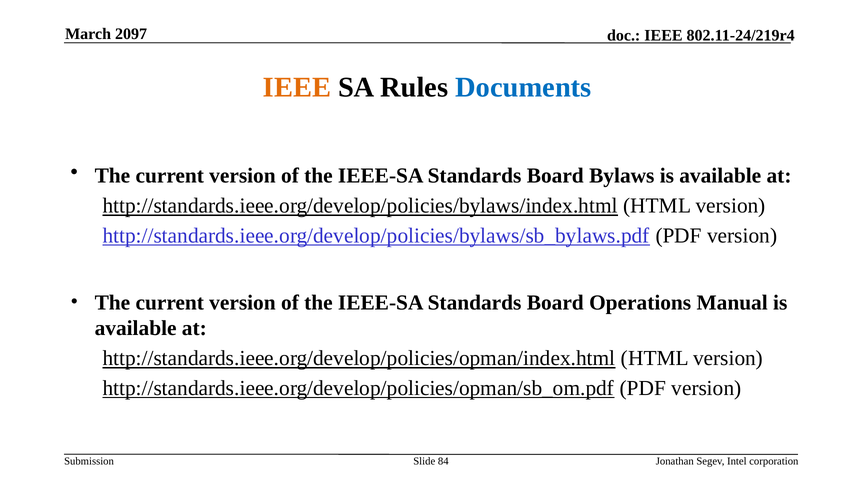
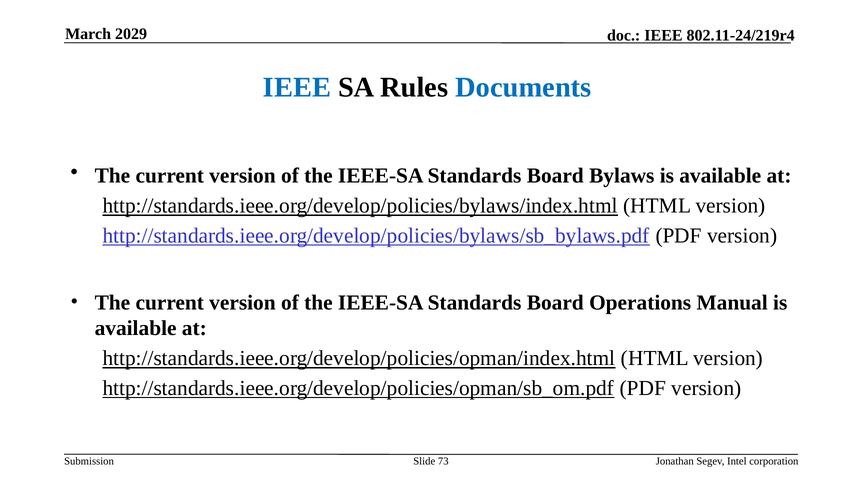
2097: 2097 -> 2029
IEEE at (297, 87) colour: orange -> blue
84: 84 -> 73
